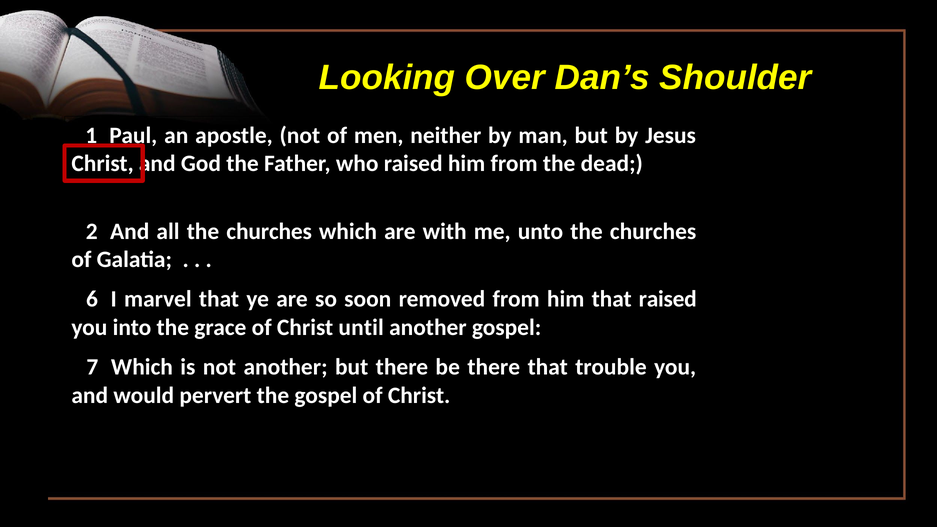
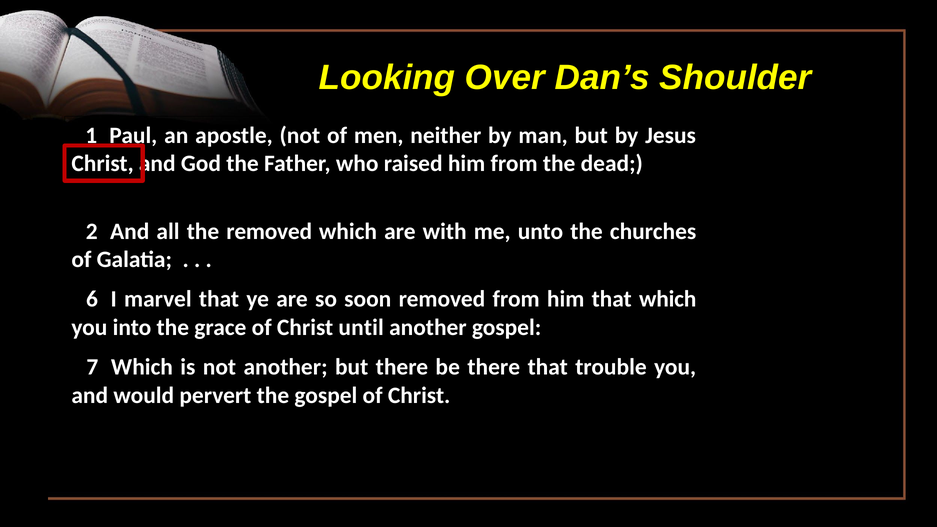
all the churches: churches -> removed
that raised: raised -> which
